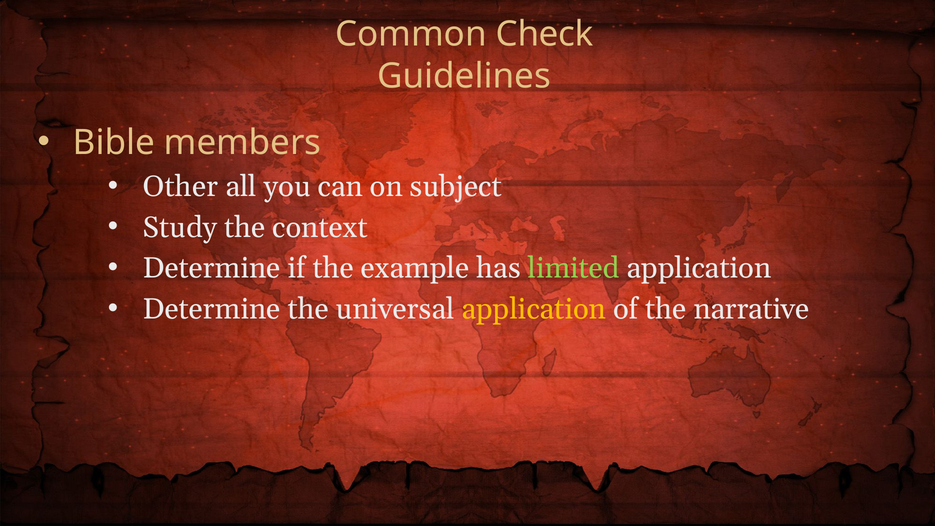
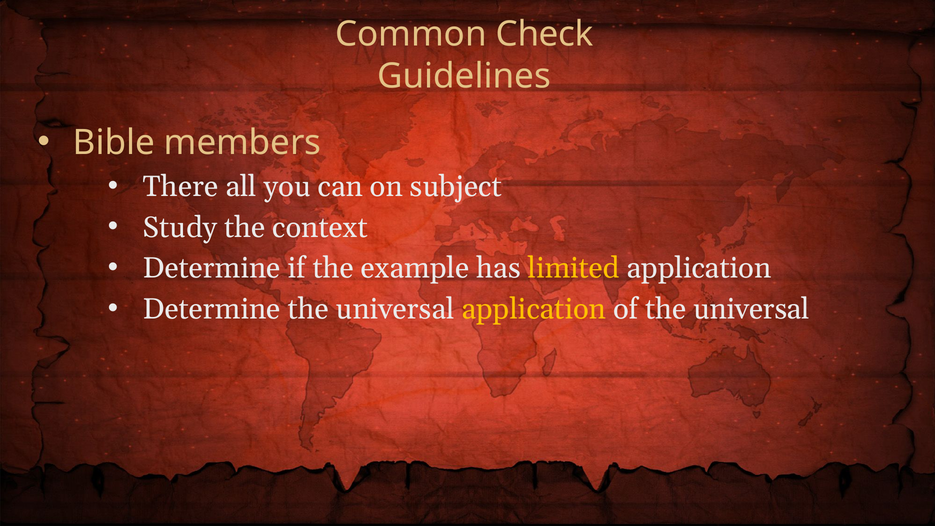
Other: Other -> There
limited colour: light green -> yellow
of the narrative: narrative -> universal
